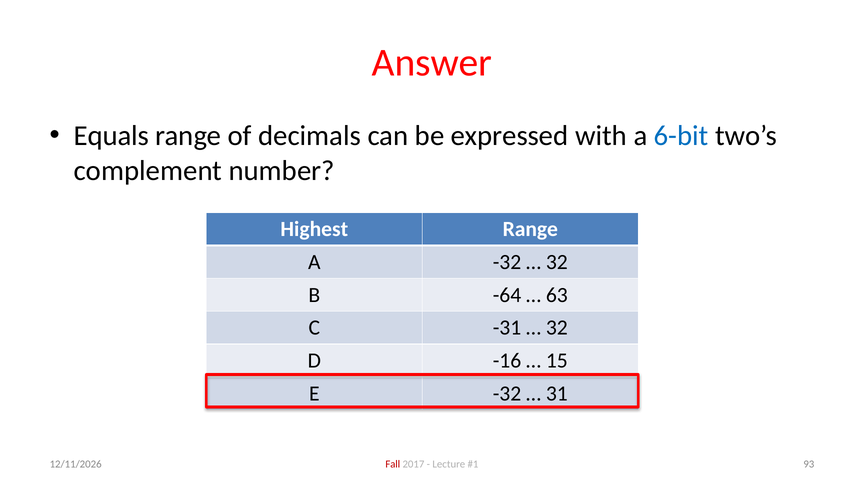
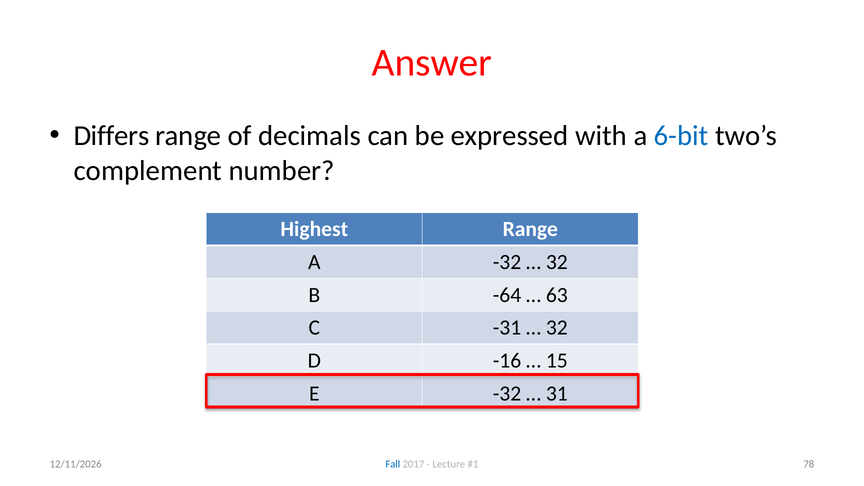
Equals: Equals -> Differs
93: 93 -> 78
Fall colour: red -> blue
